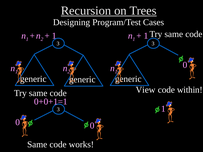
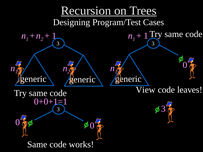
within: within -> leaves
3 1: 1 -> 3
